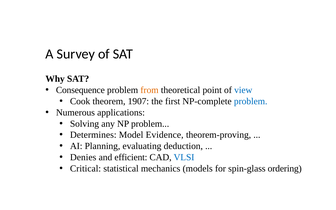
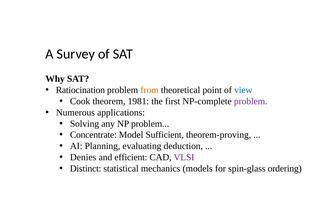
Consequence: Consequence -> Ratiocination
1907: 1907 -> 1981
problem at (251, 101) colour: blue -> purple
Determines: Determines -> Concentrate
Evidence: Evidence -> Sufficient
VLSI colour: blue -> purple
Critical: Critical -> Distinct
